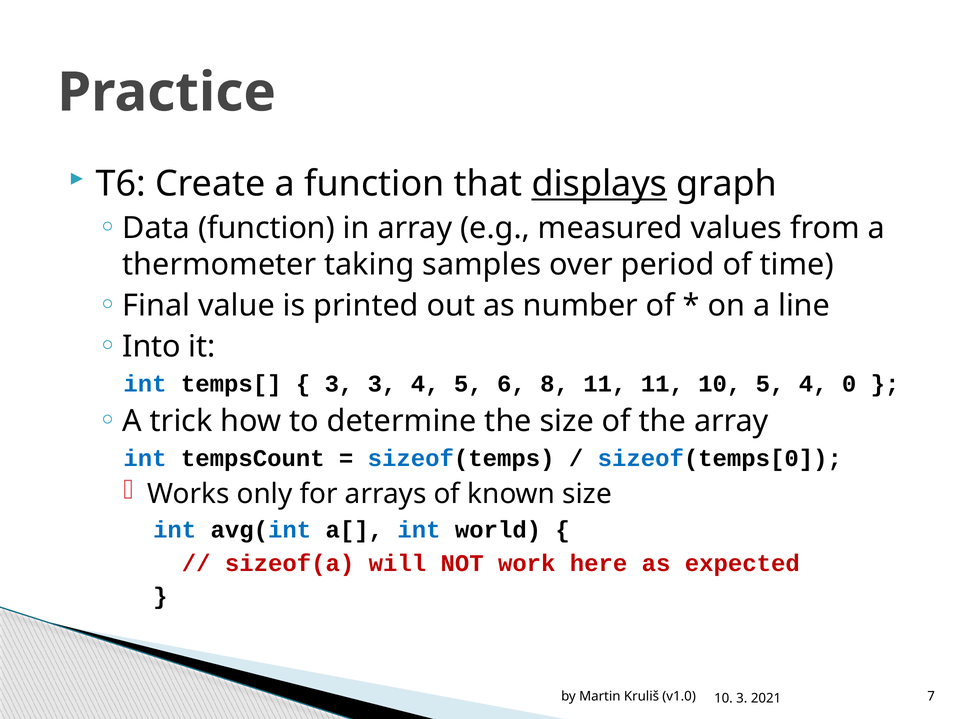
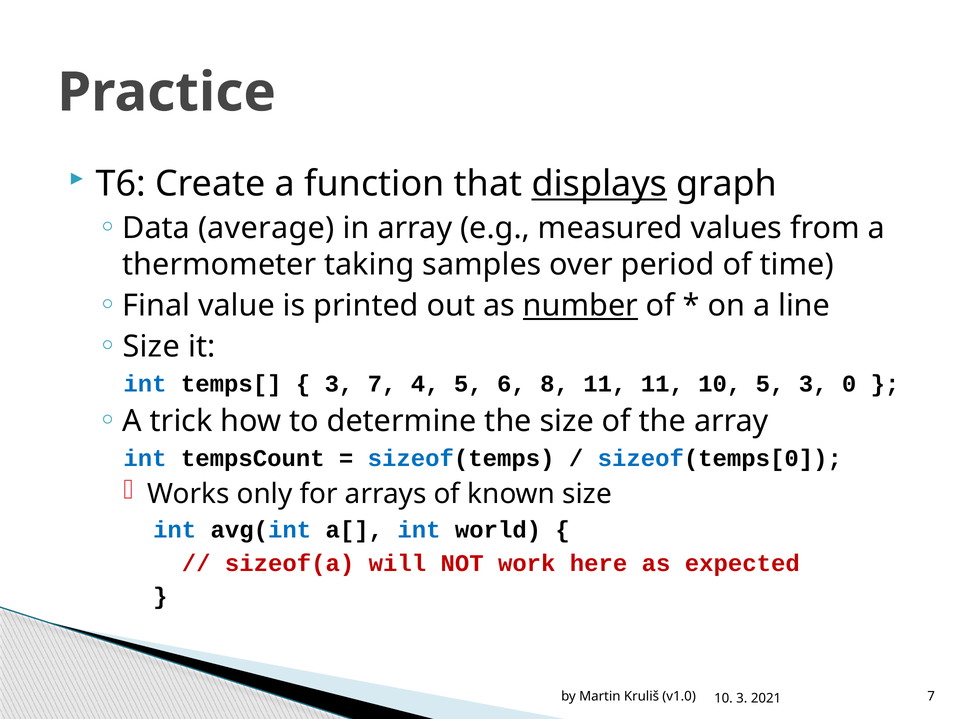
Data function: function -> average
number underline: none -> present
Into at (151, 347): Into -> Size
3 3: 3 -> 7
5 4: 4 -> 3
